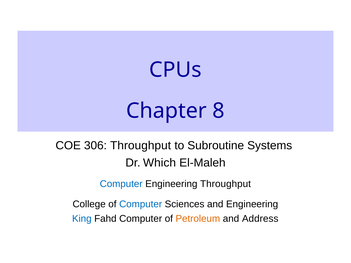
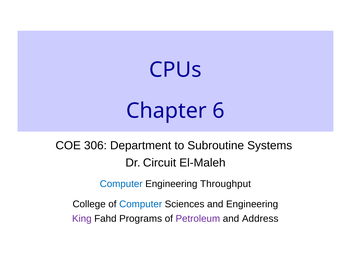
8: 8 -> 6
306 Throughput: Throughput -> Department
Which: Which -> Circuit
King colour: blue -> purple
Fahd Computer: Computer -> Programs
Petroleum colour: orange -> purple
